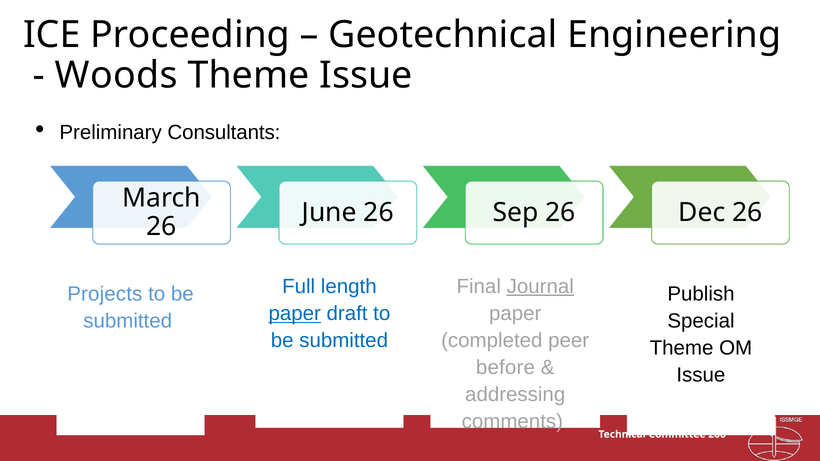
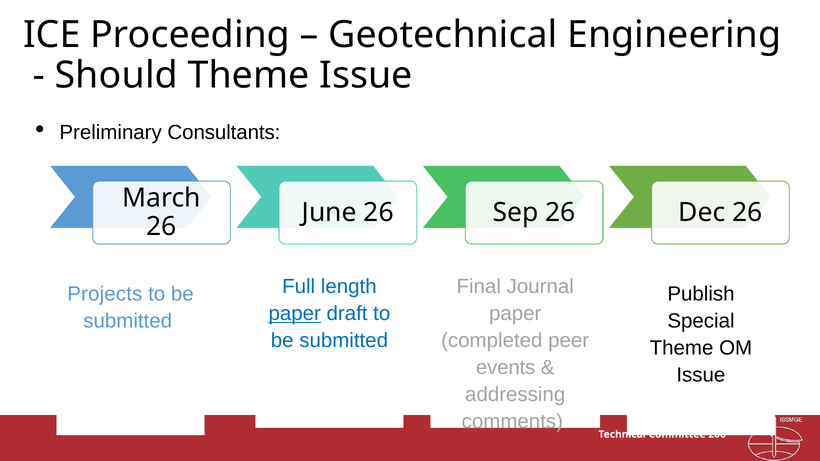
Woods: Woods -> Should
Journal underline: present -> none
before: before -> events
